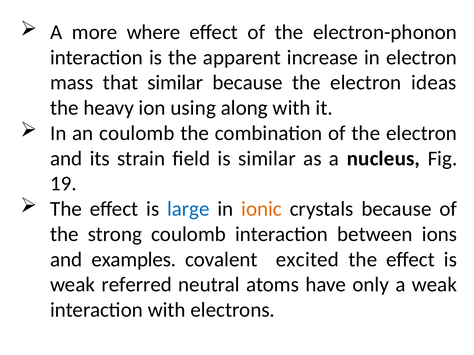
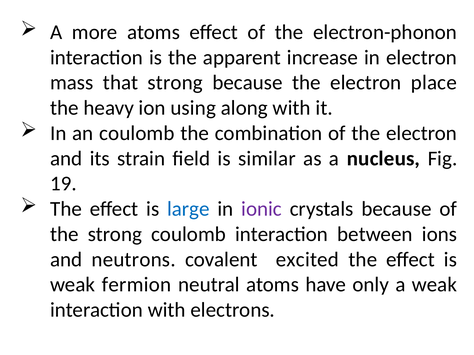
more where: where -> atoms
that similar: similar -> strong
ideas: ideas -> place
ionic colour: orange -> purple
examples: examples -> neutrons
referred: referred -> fermion
